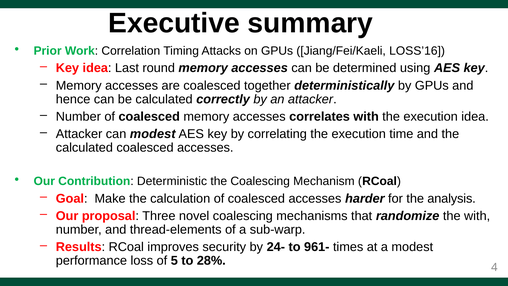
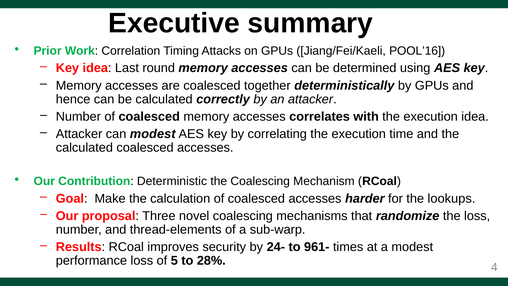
LOSS’16: LOSS’16 -> POOL’16
analysis: analysis -> lookups
the with: with -> loss
